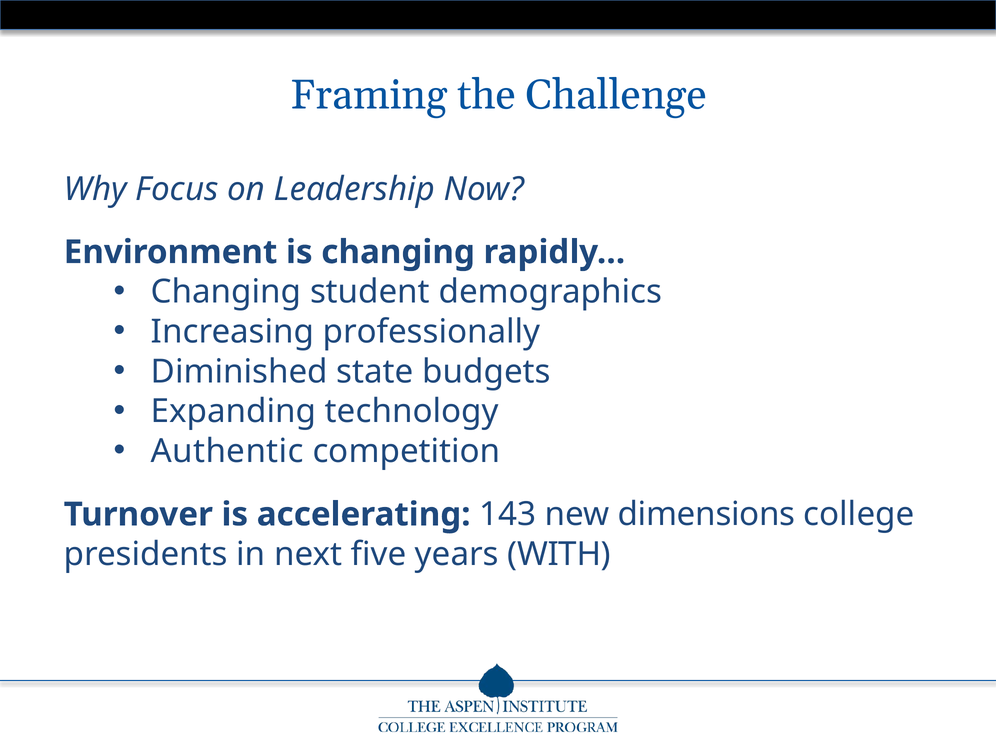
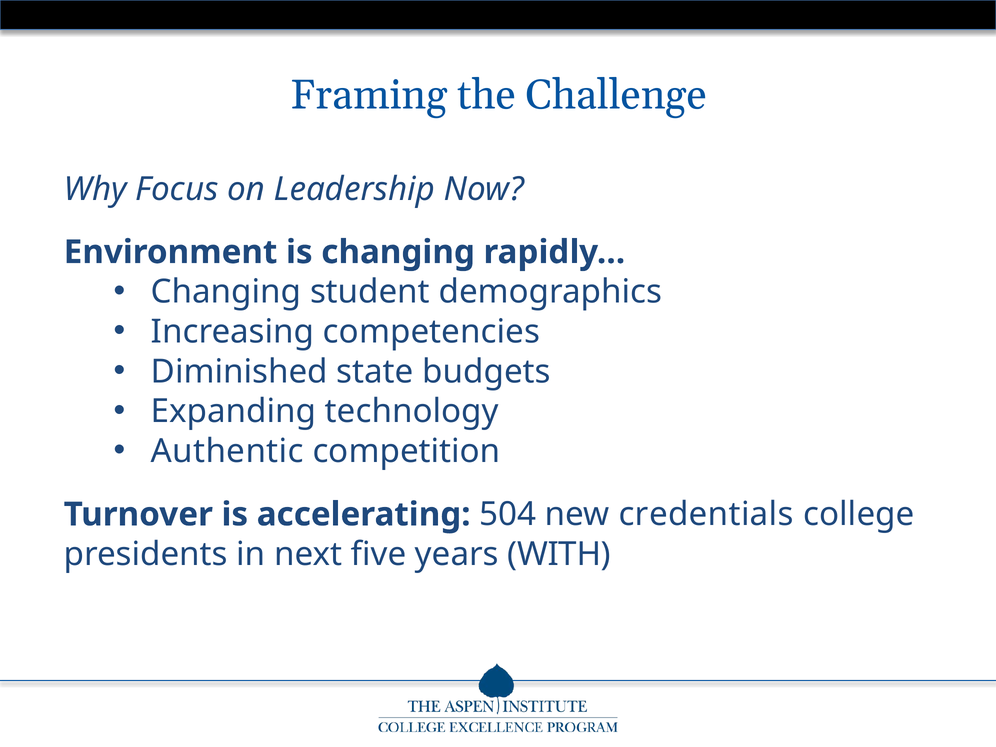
professionally: professionally -> competencies
143: 143 -> 504
dimensions: dimensions -> credentials
